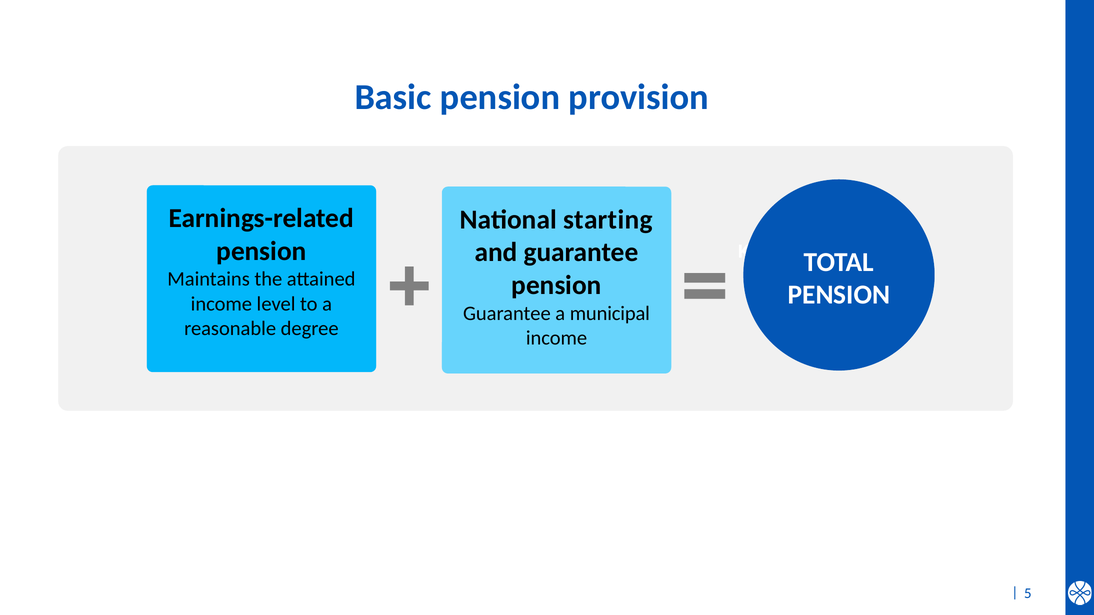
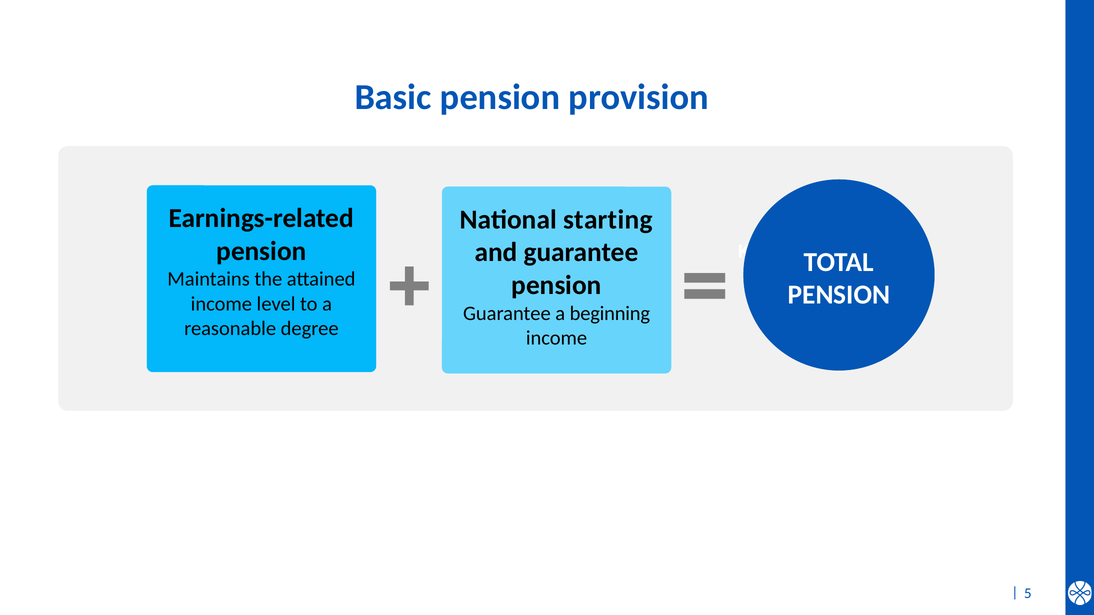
municipal: municipal -> beginning
